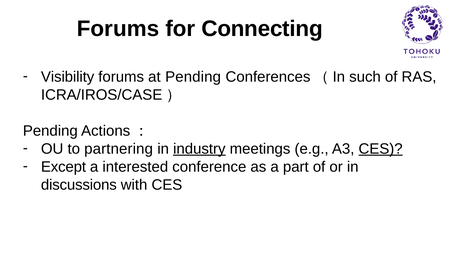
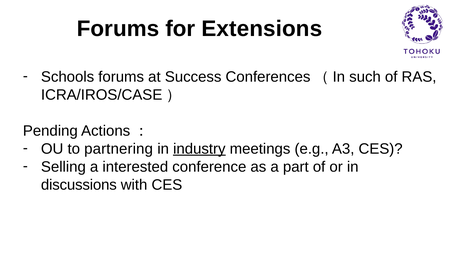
Connecting: Connecting -> Extensions
Visibility: Visibility -> Schools
at Pending: Pending -> Success
CES at (381, 149) underline: present -> none
Except: Except -> Selling
